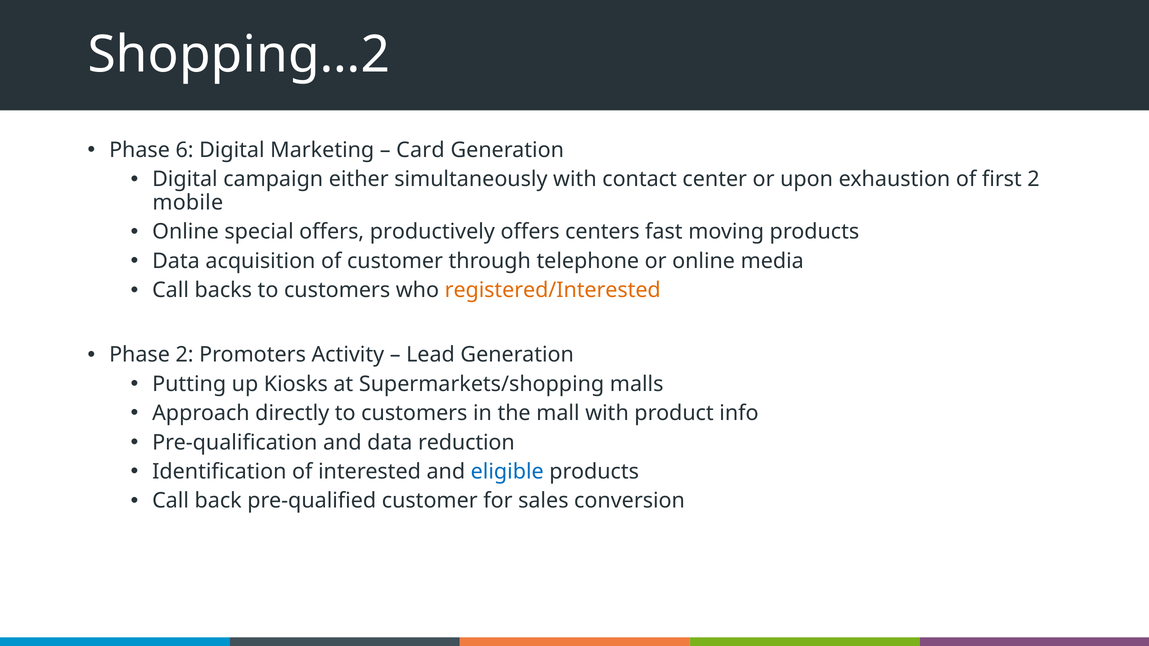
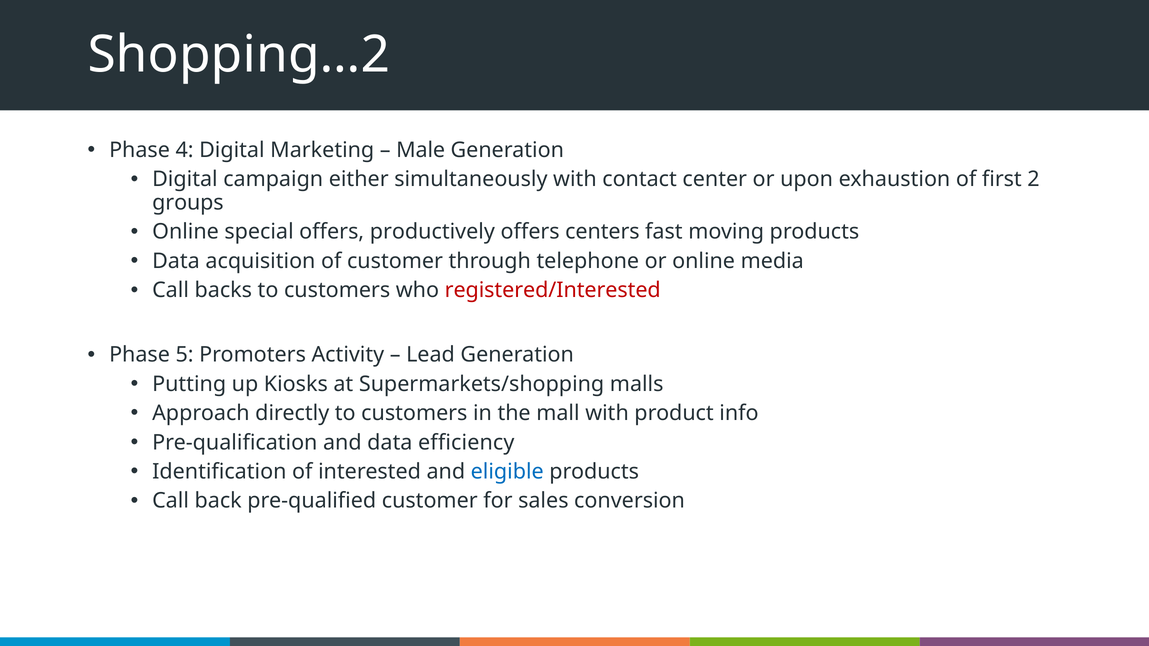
6: 6 -> 4
Card: Card -> Male
mobile: mobile -> groups
registered/Interested colour: orange -> red
Phase 2: 2 -> 5
reduction: reduction -> efficiency
